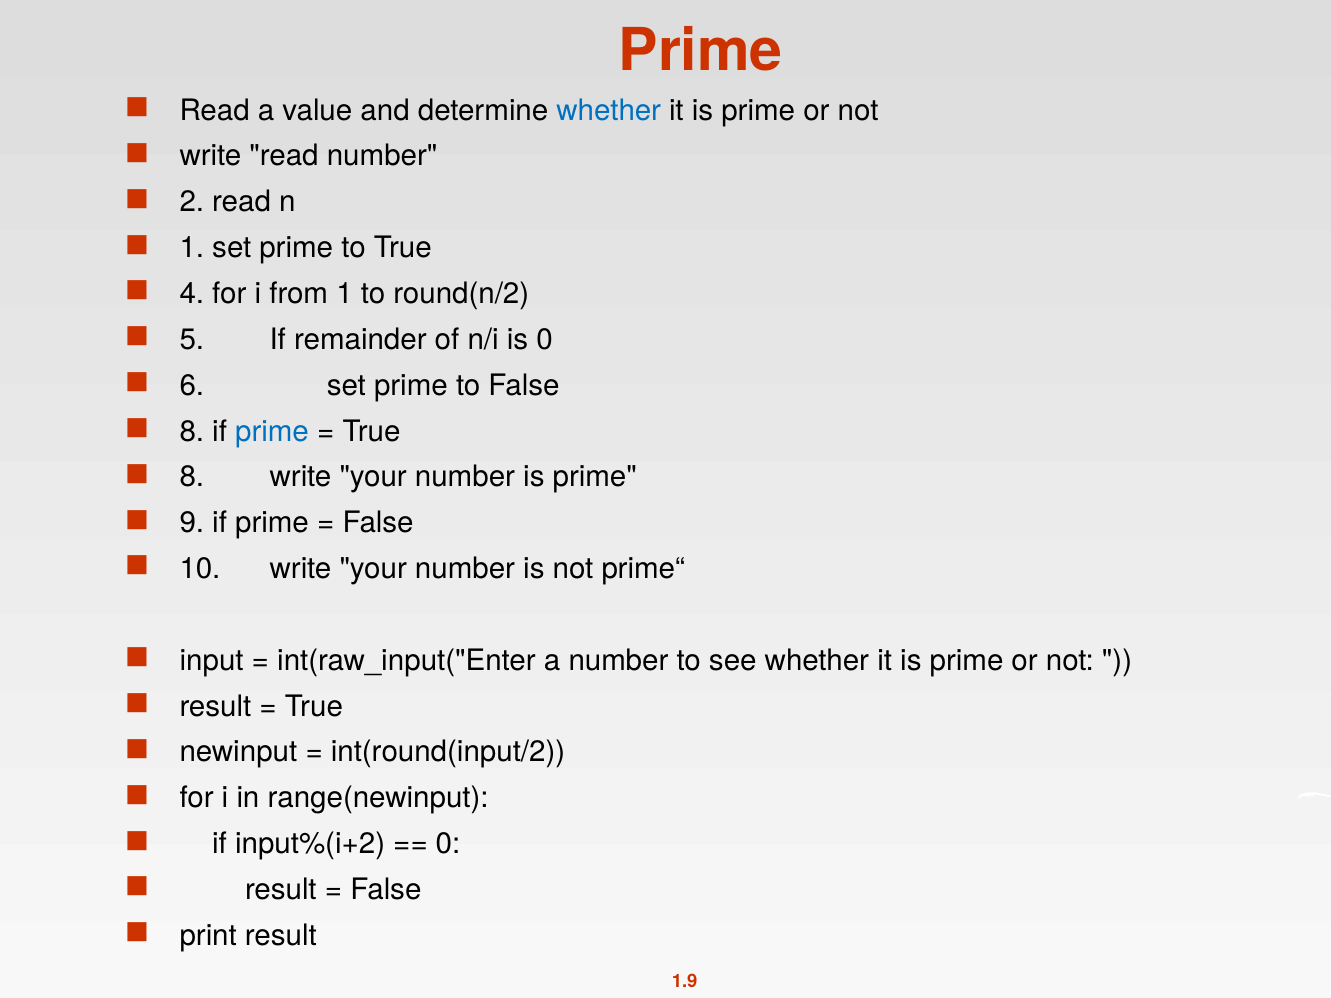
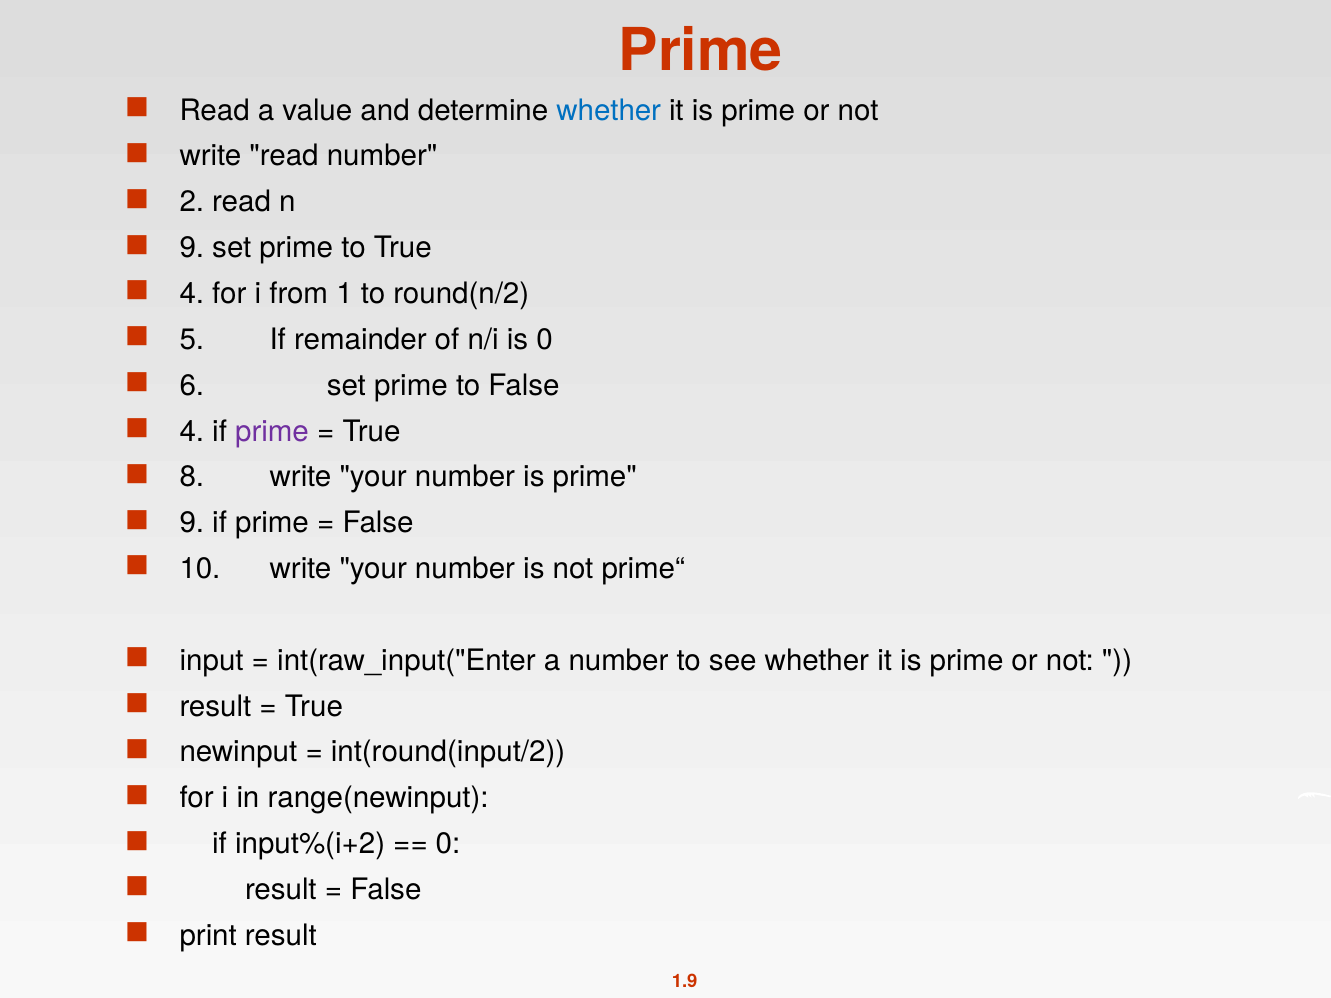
1 at (192, 248): 1 -> 9
8 at (192, 431): 8 -> 4
prime at (272, 431) colour: blue -> purple
